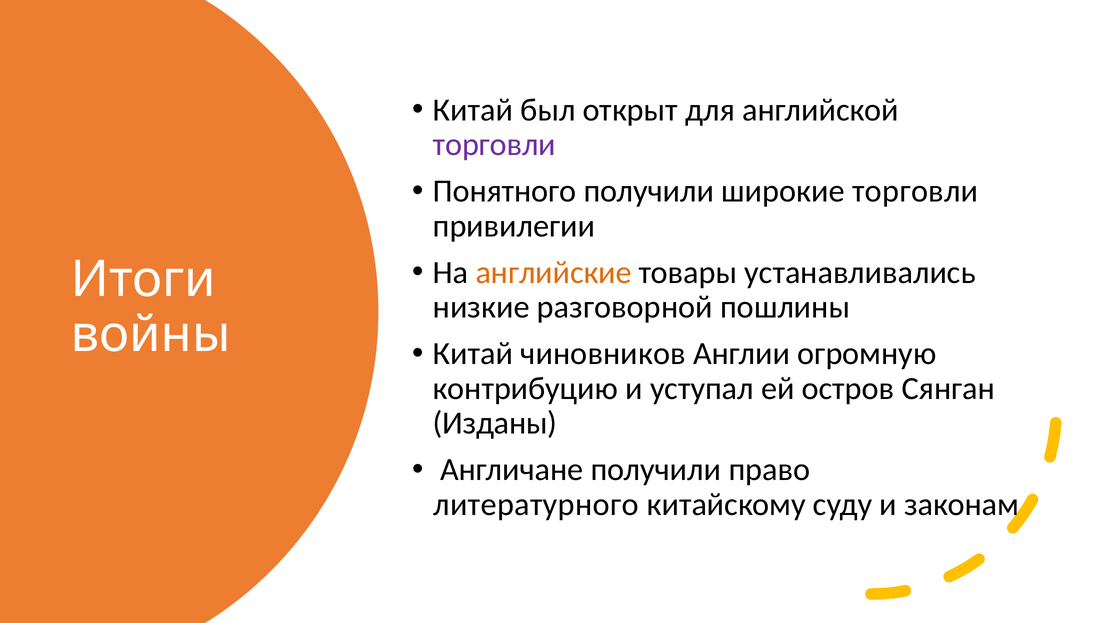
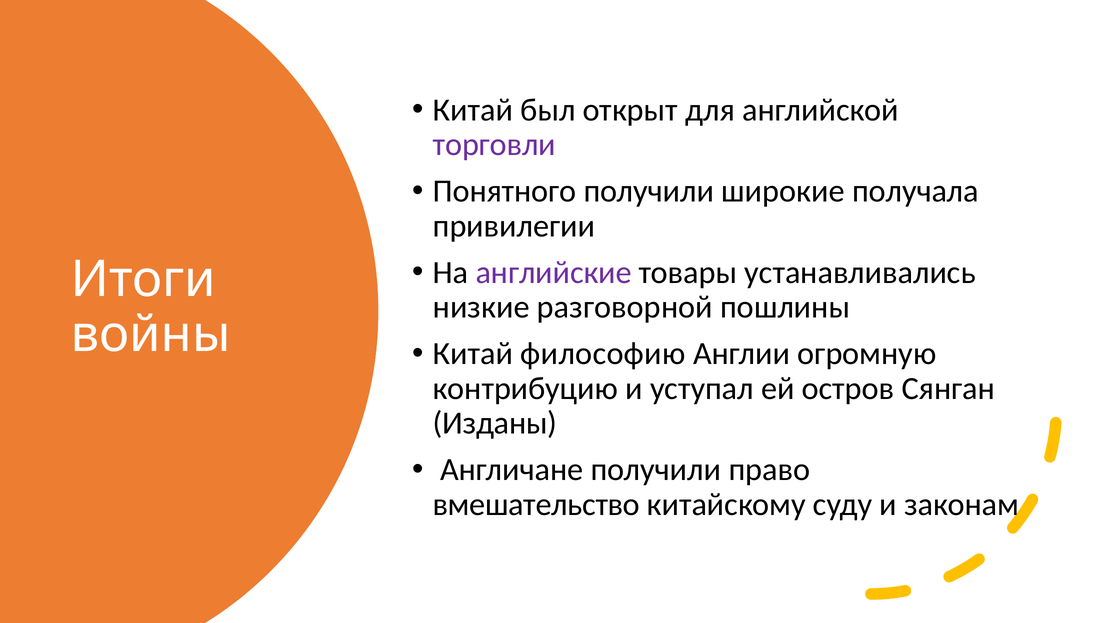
широкие торговли: торговли -> получала
английские colour: orange -> purple
чиновников: чиновников -> философию
литературного: литературного -> вмешательство
